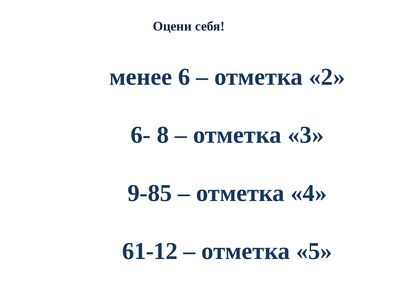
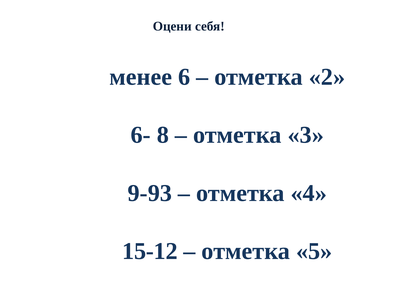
9-85: 9-85 -> 9-93
61-12: 61-12 -> 15-12
